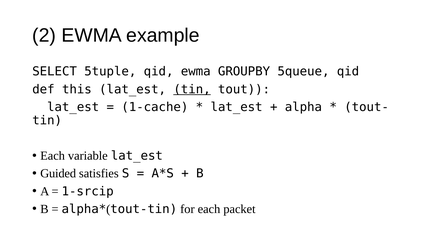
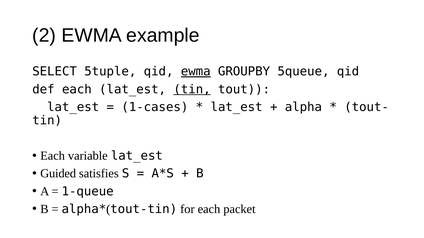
ewma at (196, 72) underline: none -> present
def this: this -> each
1-cache: 1-cache -> 1-cases
1-srcip: 1-srcip -> 1-queue
